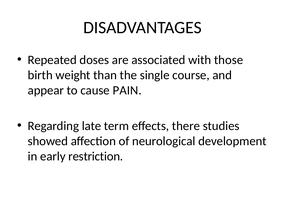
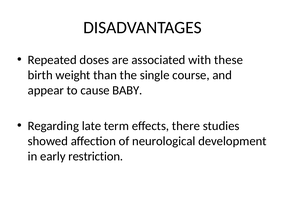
those: those -> these
PAIN: PAIN -> BABY
